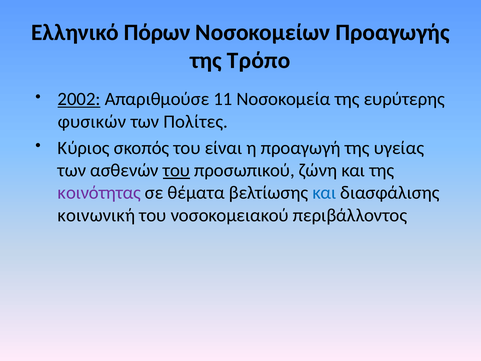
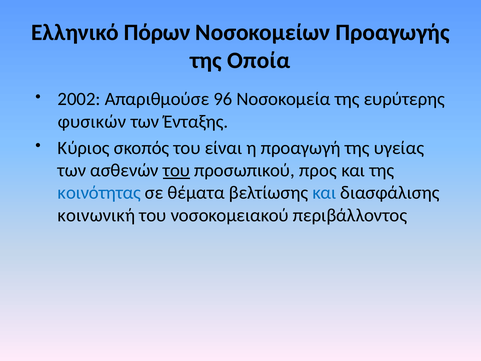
Τρόπο: Τρόπο -> Οποία
2002 underline: present -> none
11: 11 -> 96
Πολίτες: Πολίτες -> Ένταξης
ζώνη: ζώνη -> προς
κοινότητας colour: purple -> blue
